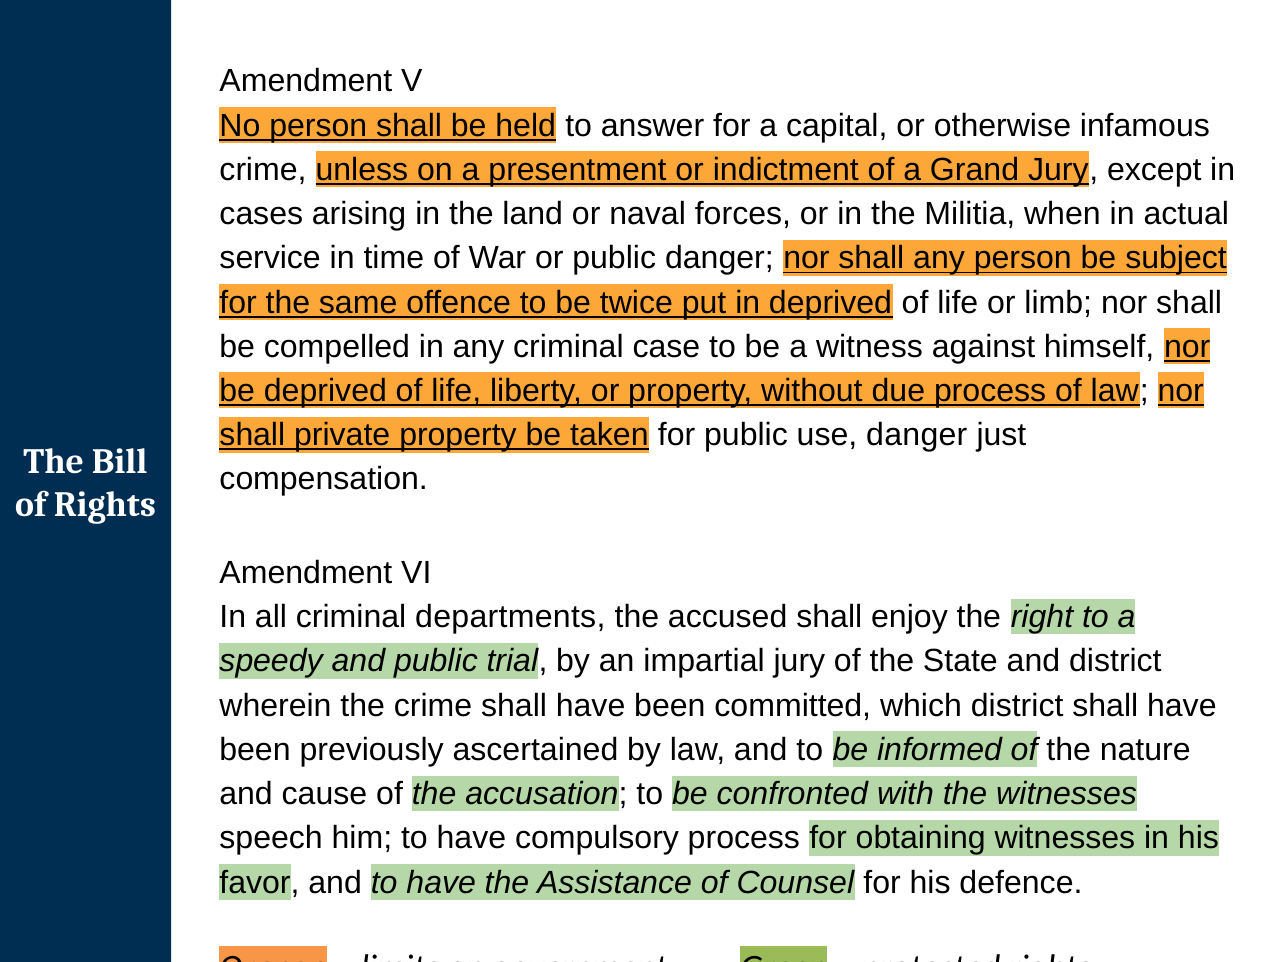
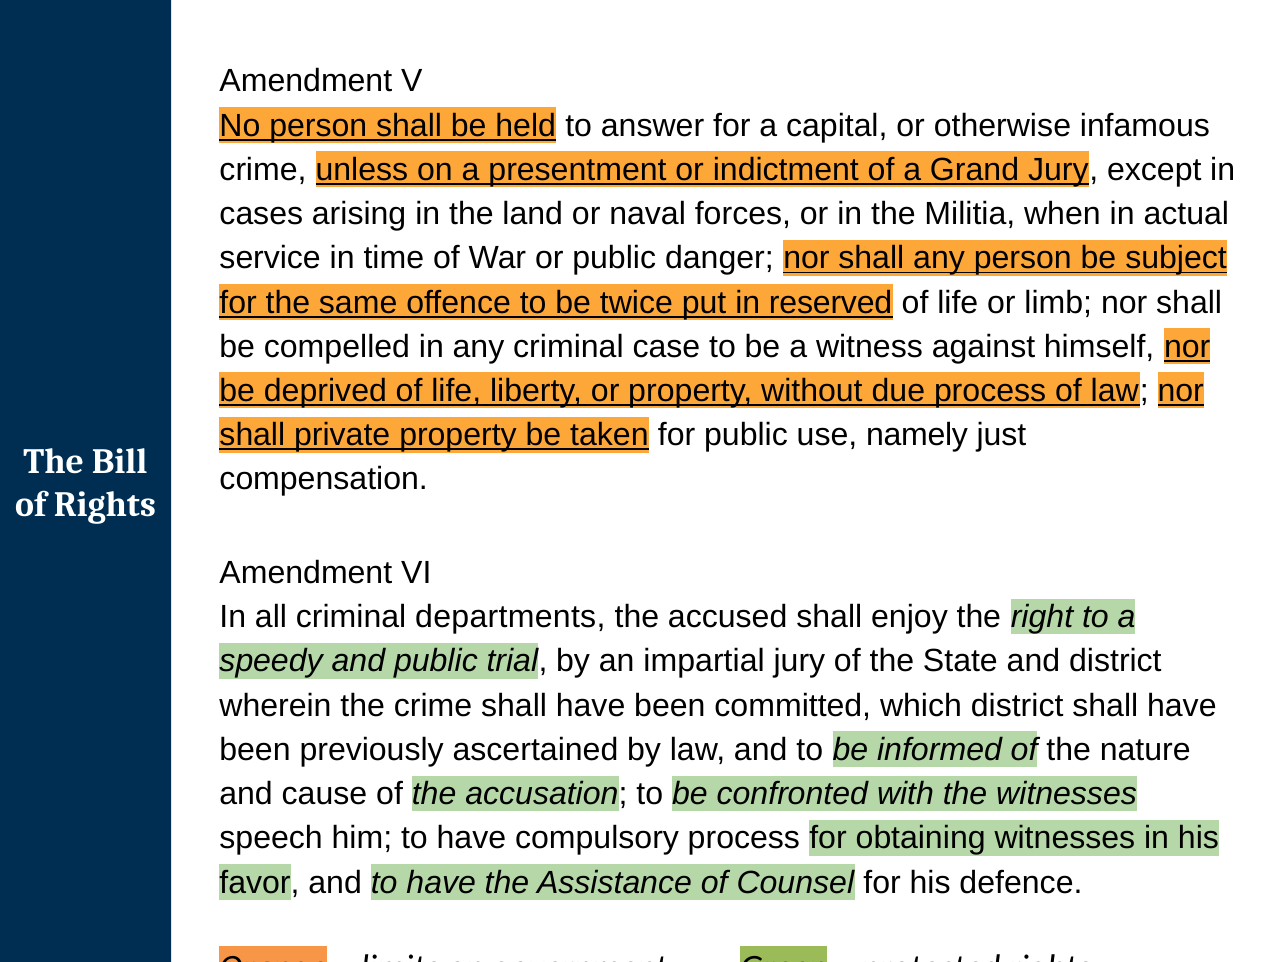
in deprived: deprived -> reserved
use danger: danger -> namely
